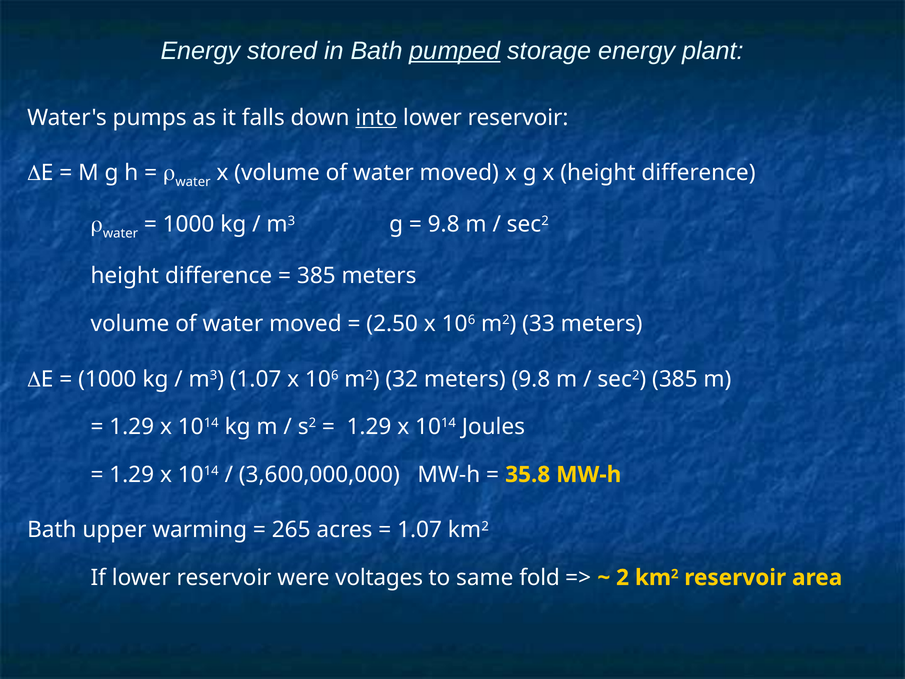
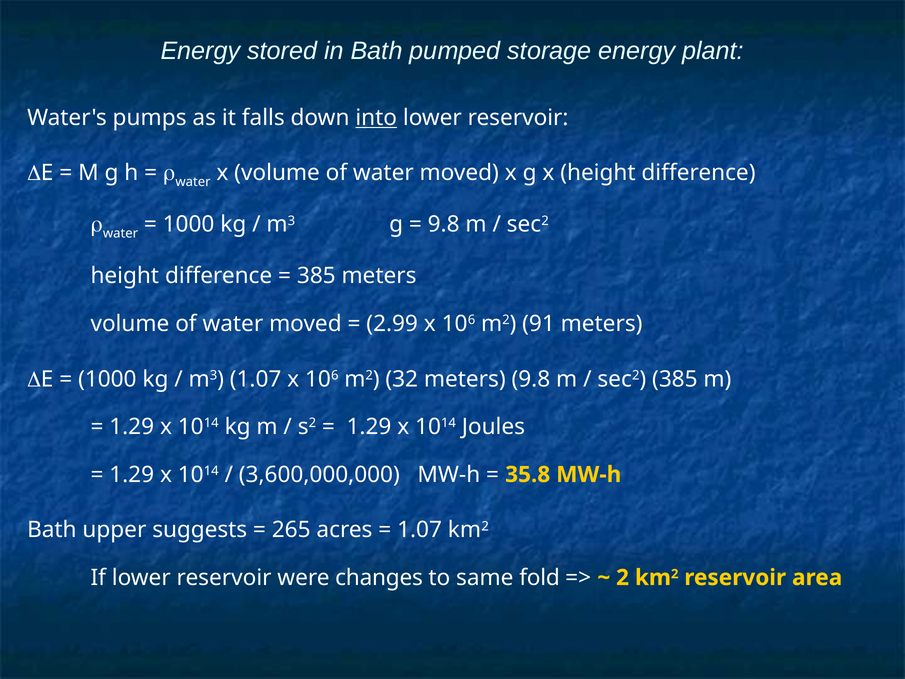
pumped underline: present -> none
2.50: 2.50 -> 2.99
33: 33 -> 91
warming: warming -> suggests
voltages: voltages -> changes
